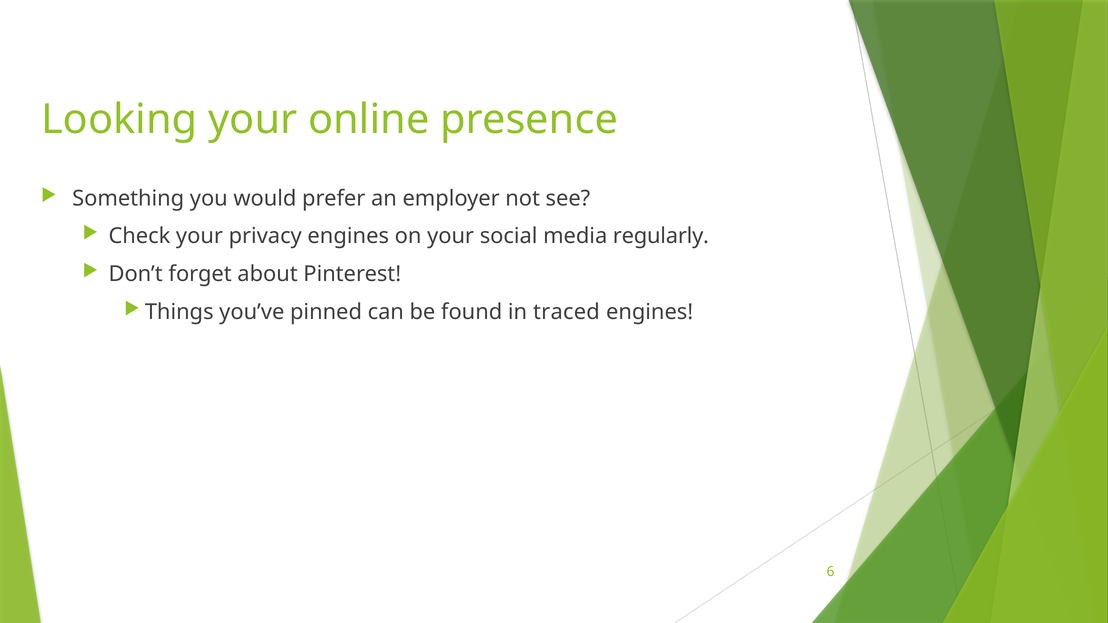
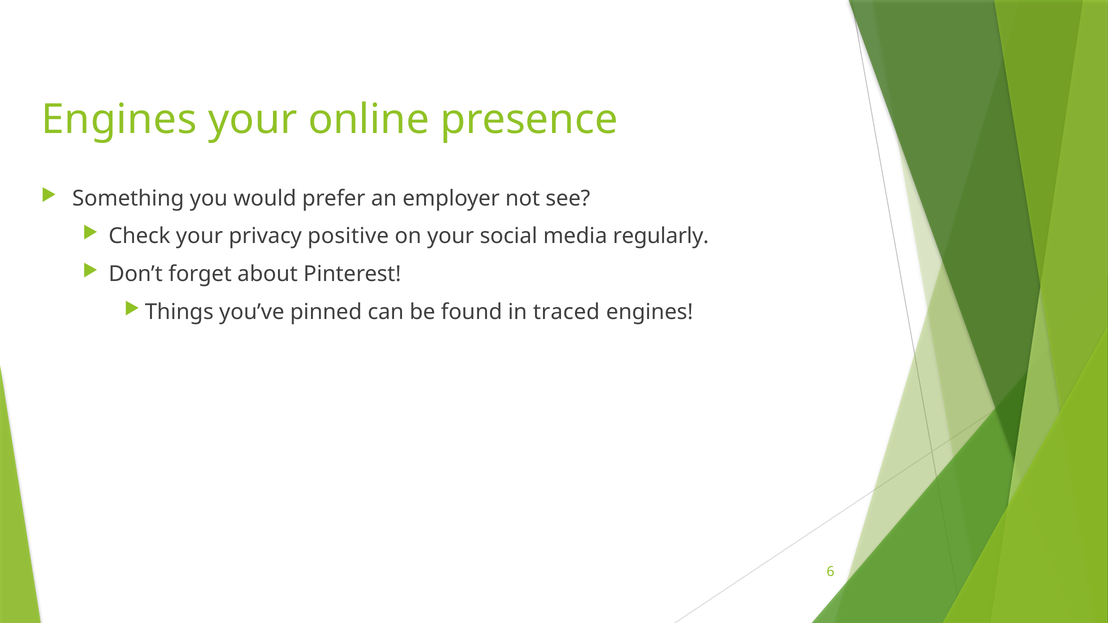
Looking at (119, 120): Looking -> Engines
privacy engines: engines -> positive
